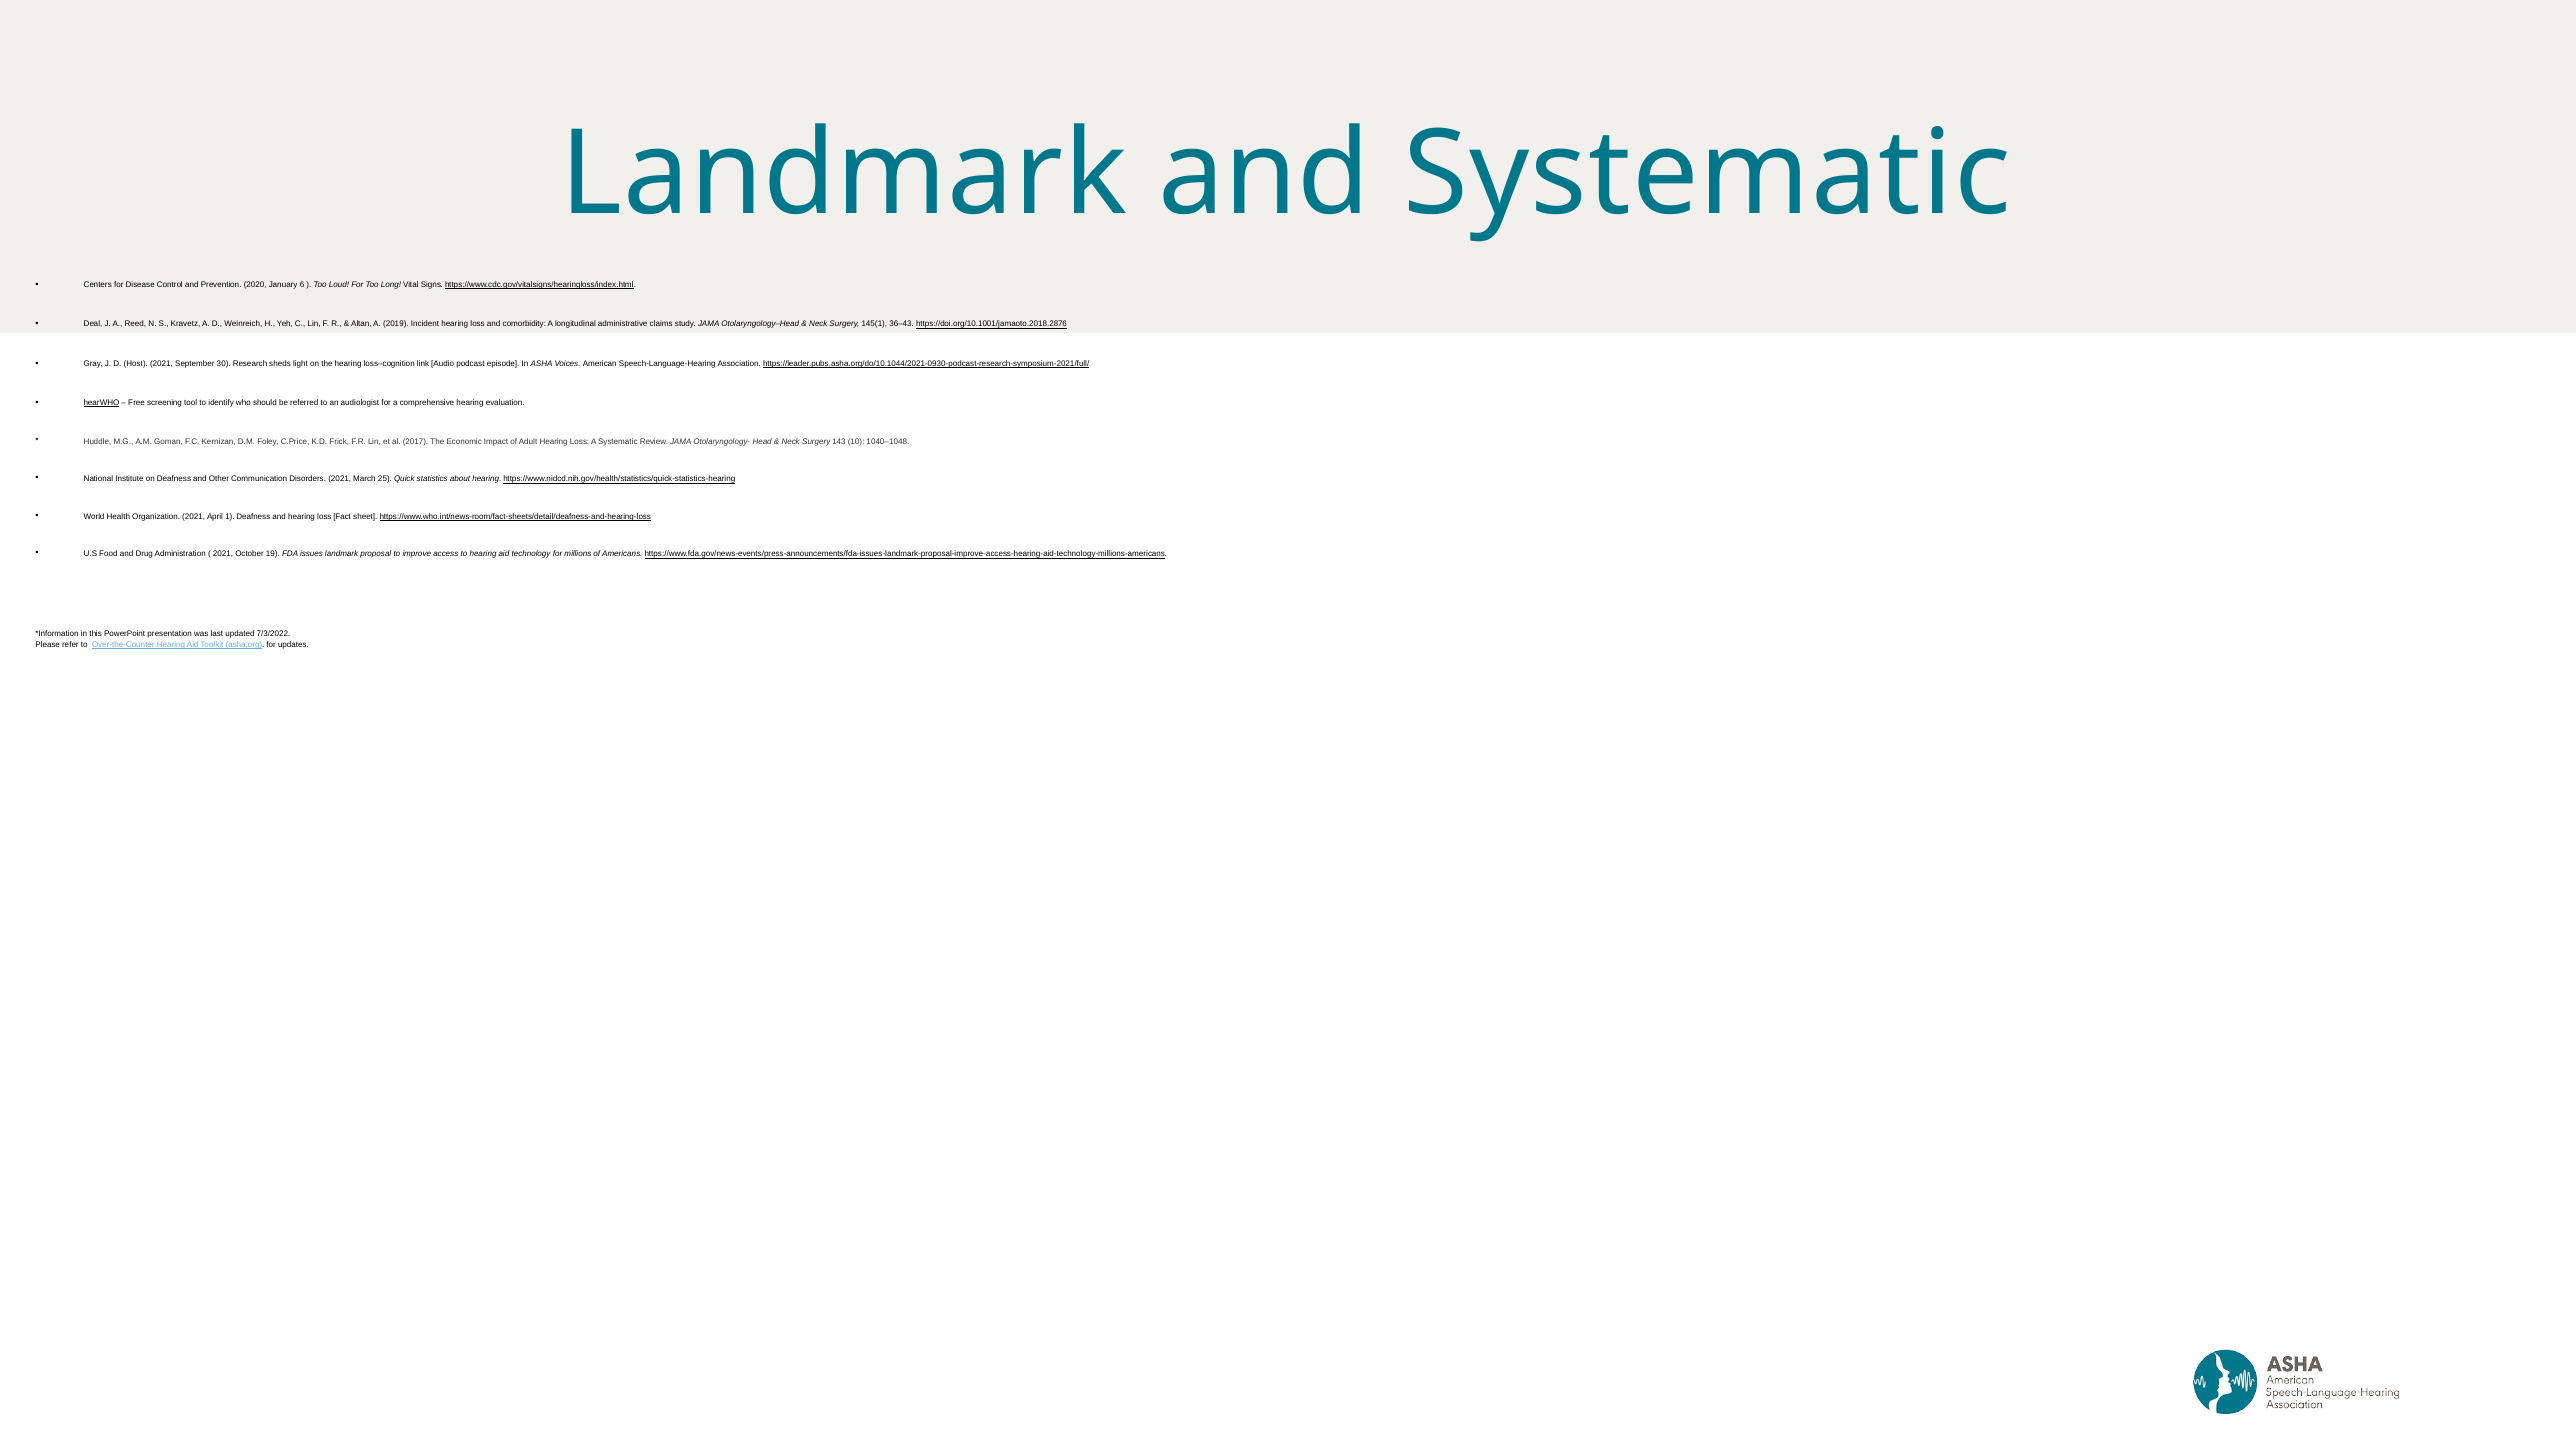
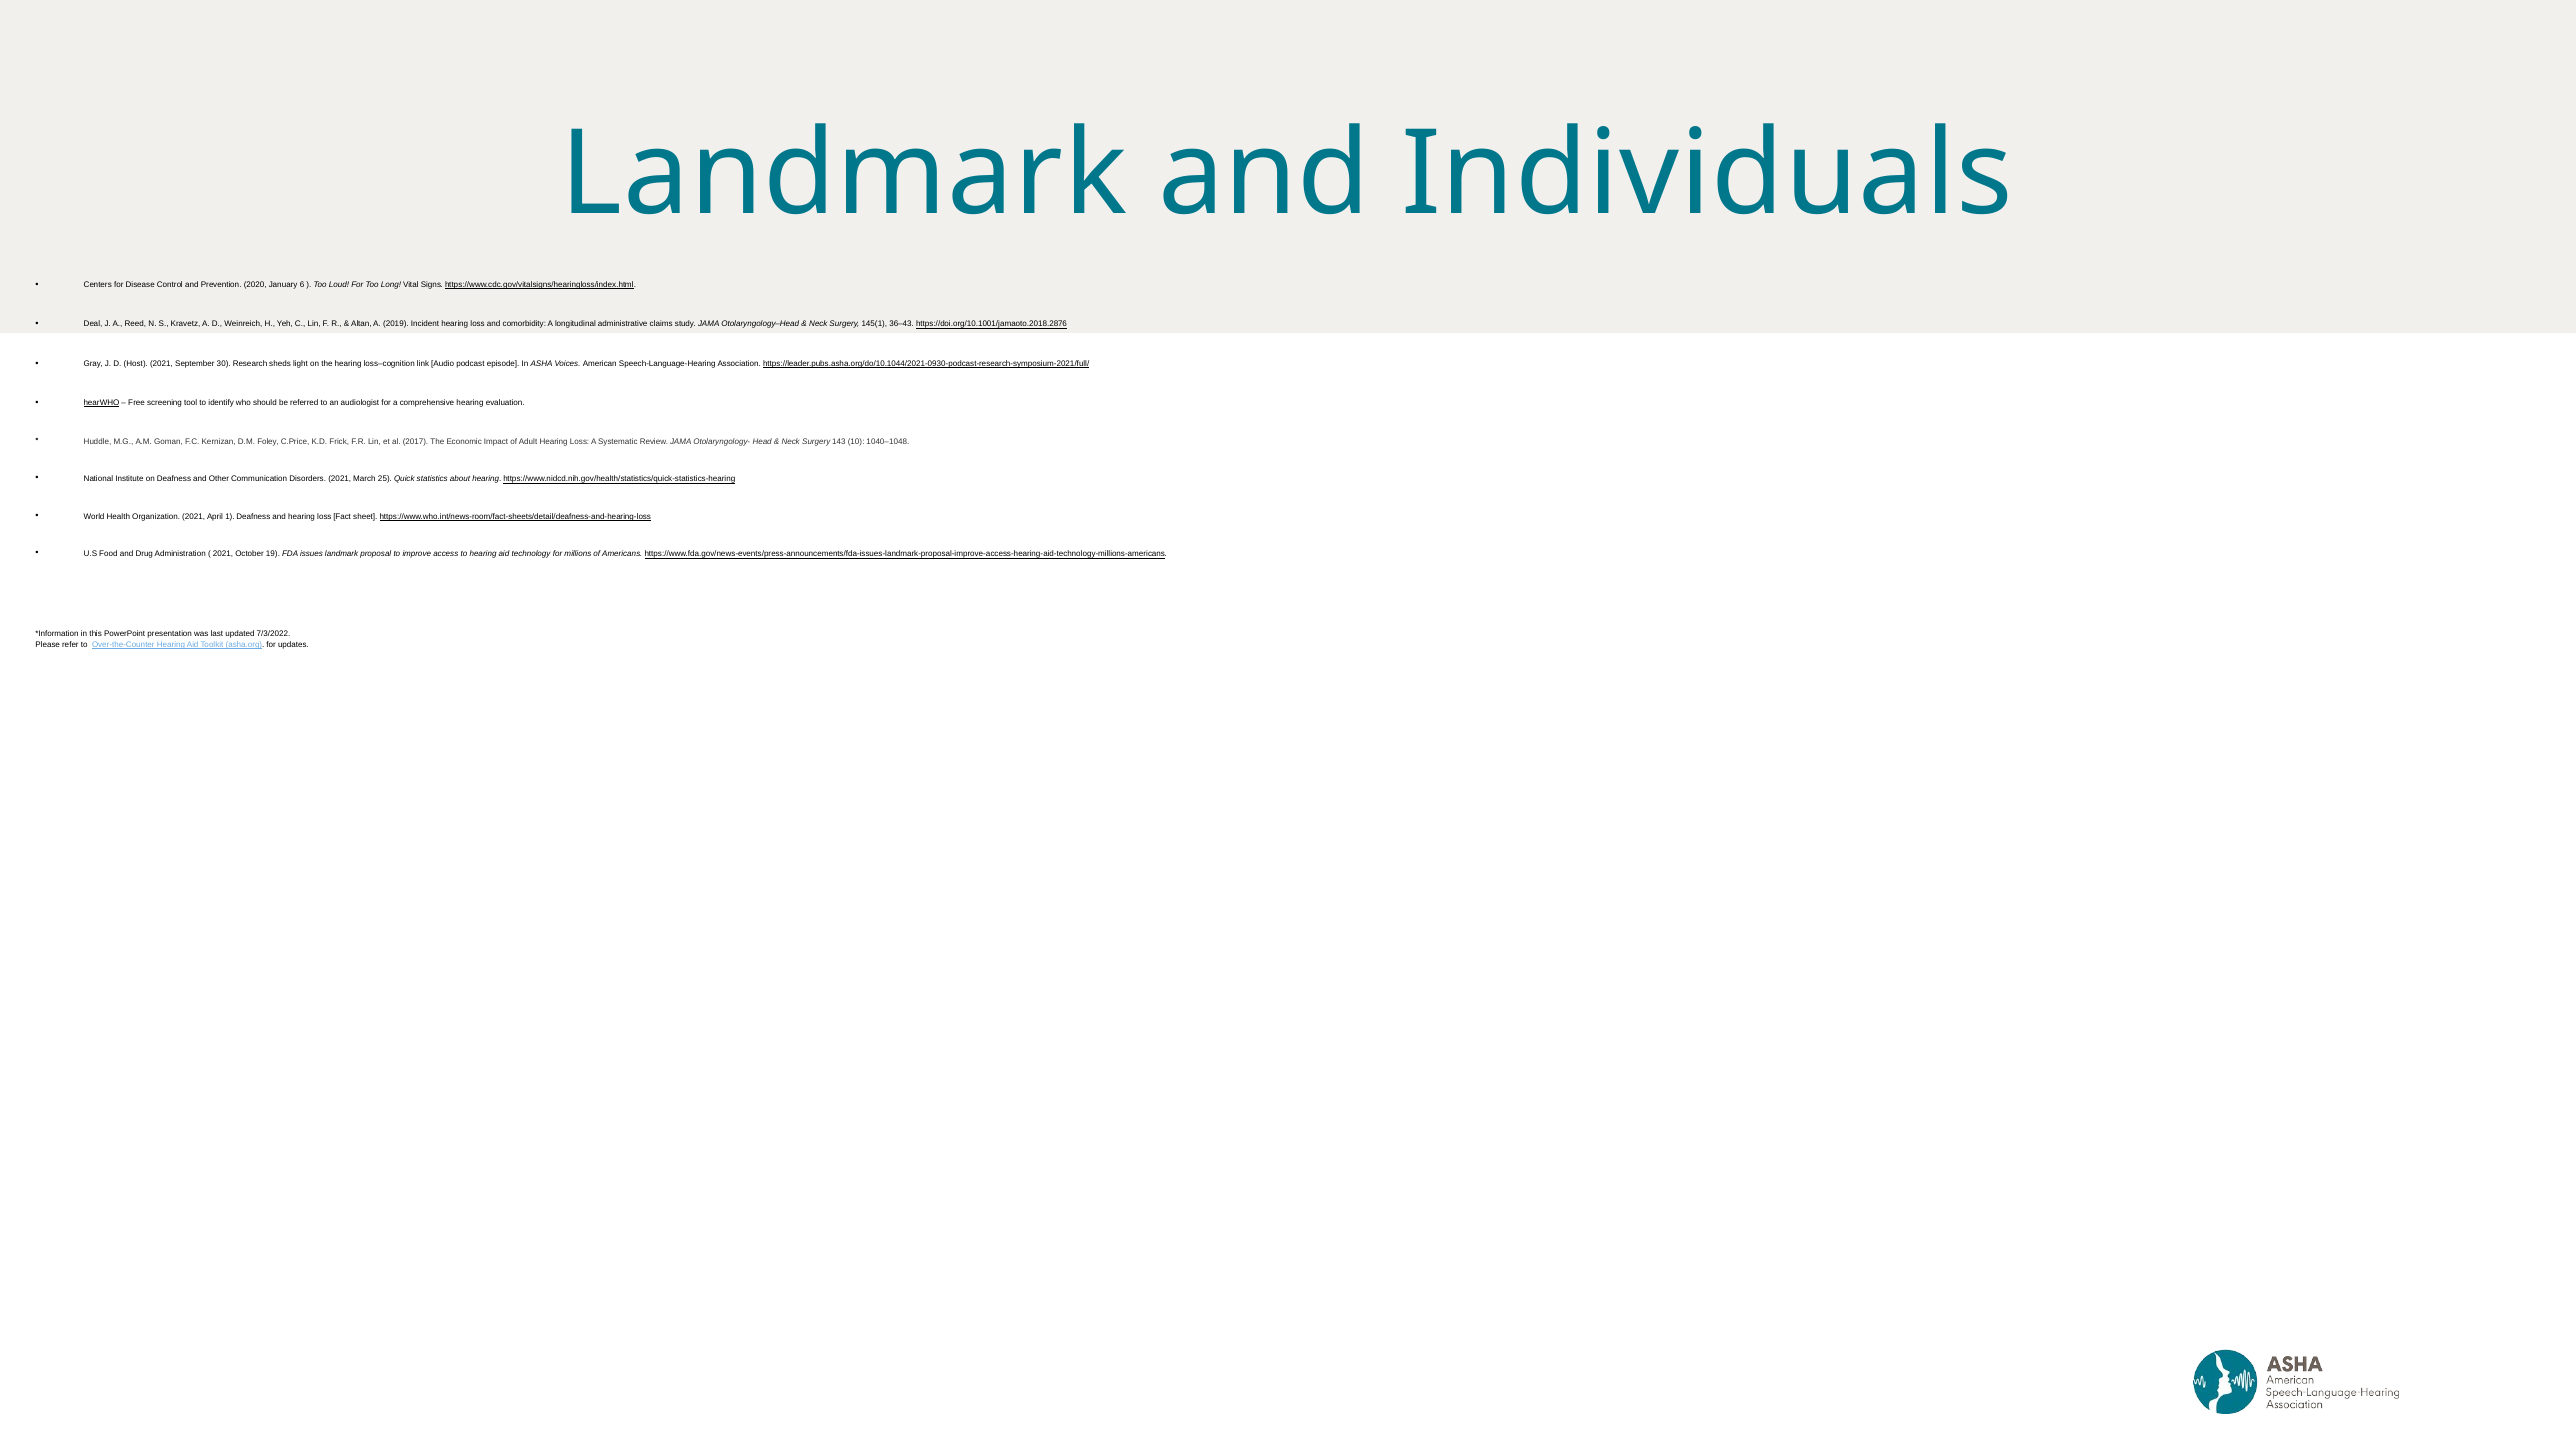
and Systematic: Systematic -> Individuals
